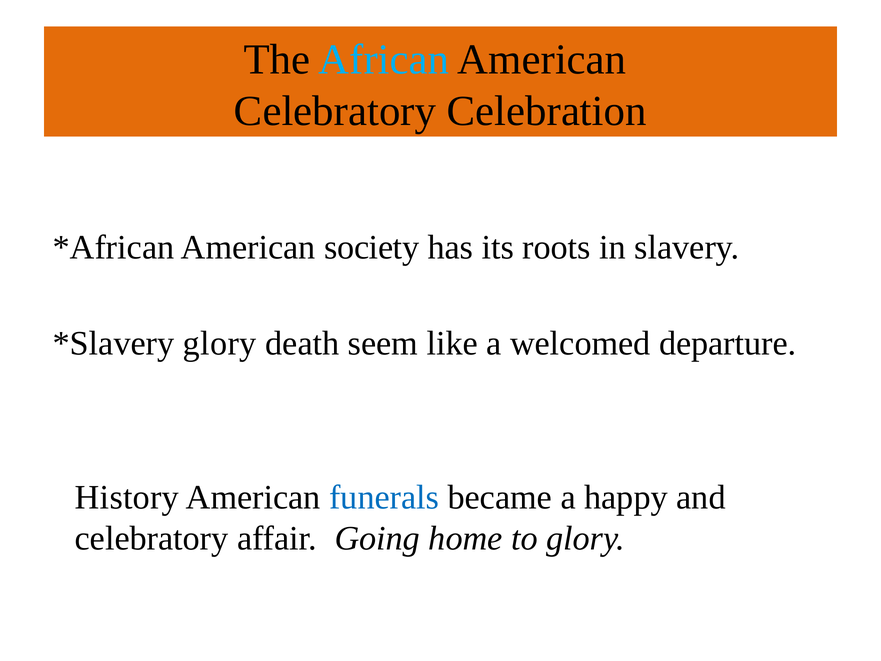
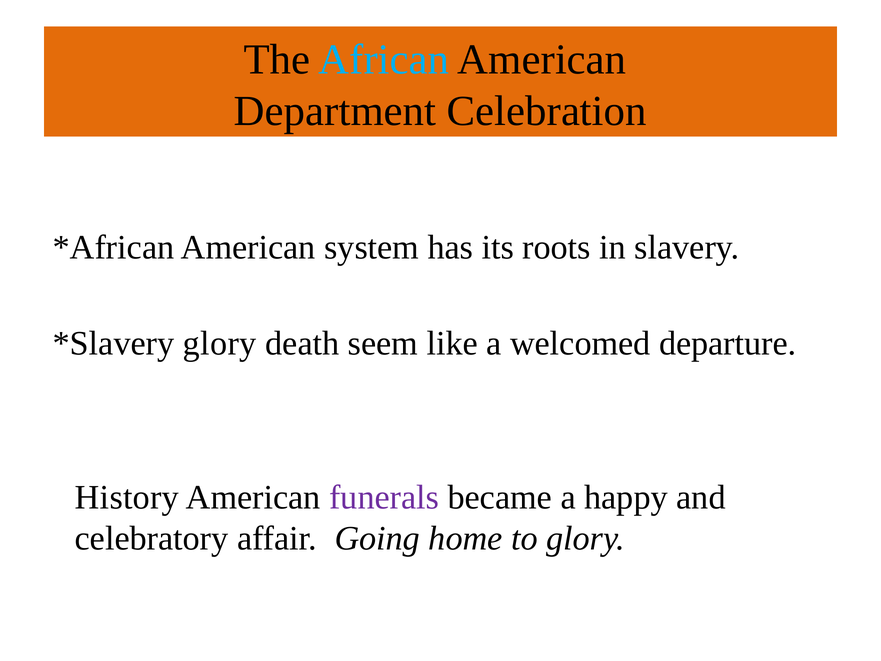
Celebratory at (335, 111): Celebratory -> Department
society: society -> system
funerals colour: blue -> purple
